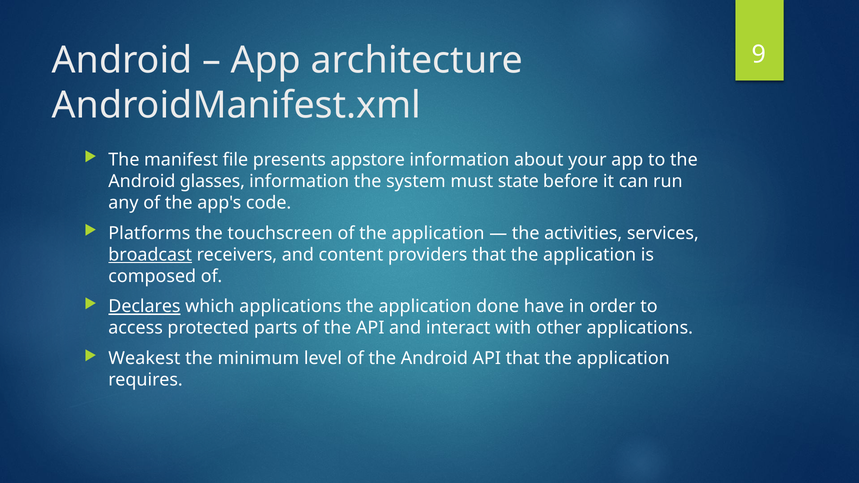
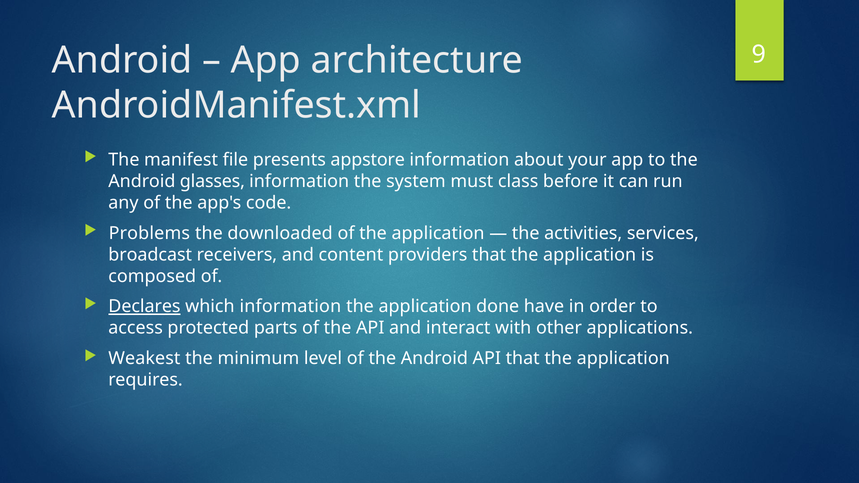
state: state -> class
Platforms: Platforms -> Problems
touchscreen: touchscreen -> downloaded
broadcast underline: present -> none
which applications: applications -> information
